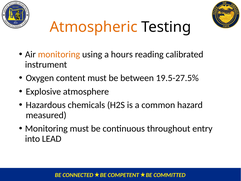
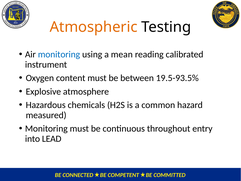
monitoring at (59, 54) colour: orange -> blue
hours: hours -> mean
19.5-27.5%: 19.5-27.5% -> 19.5-93.5%
